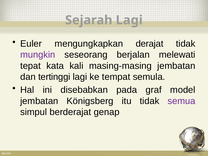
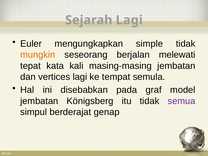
derajat: derajat -> simple
mungkin colour: purple -> orange
tertinggi: tertinggi -> vertices
